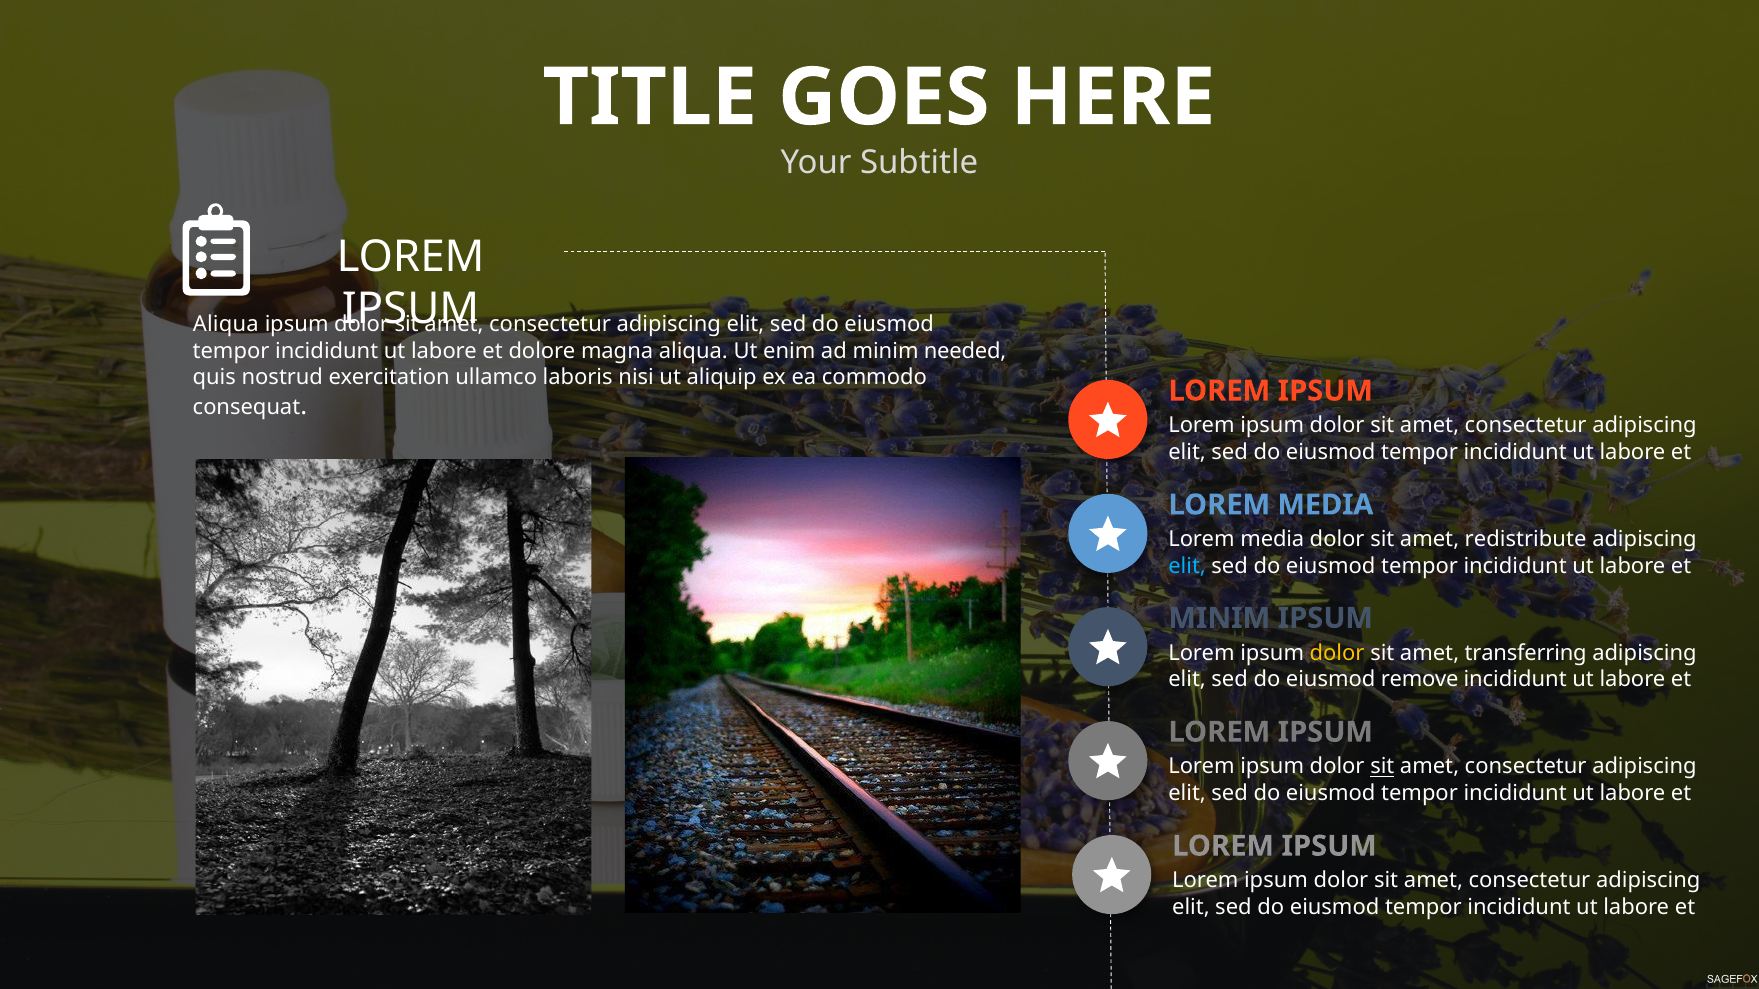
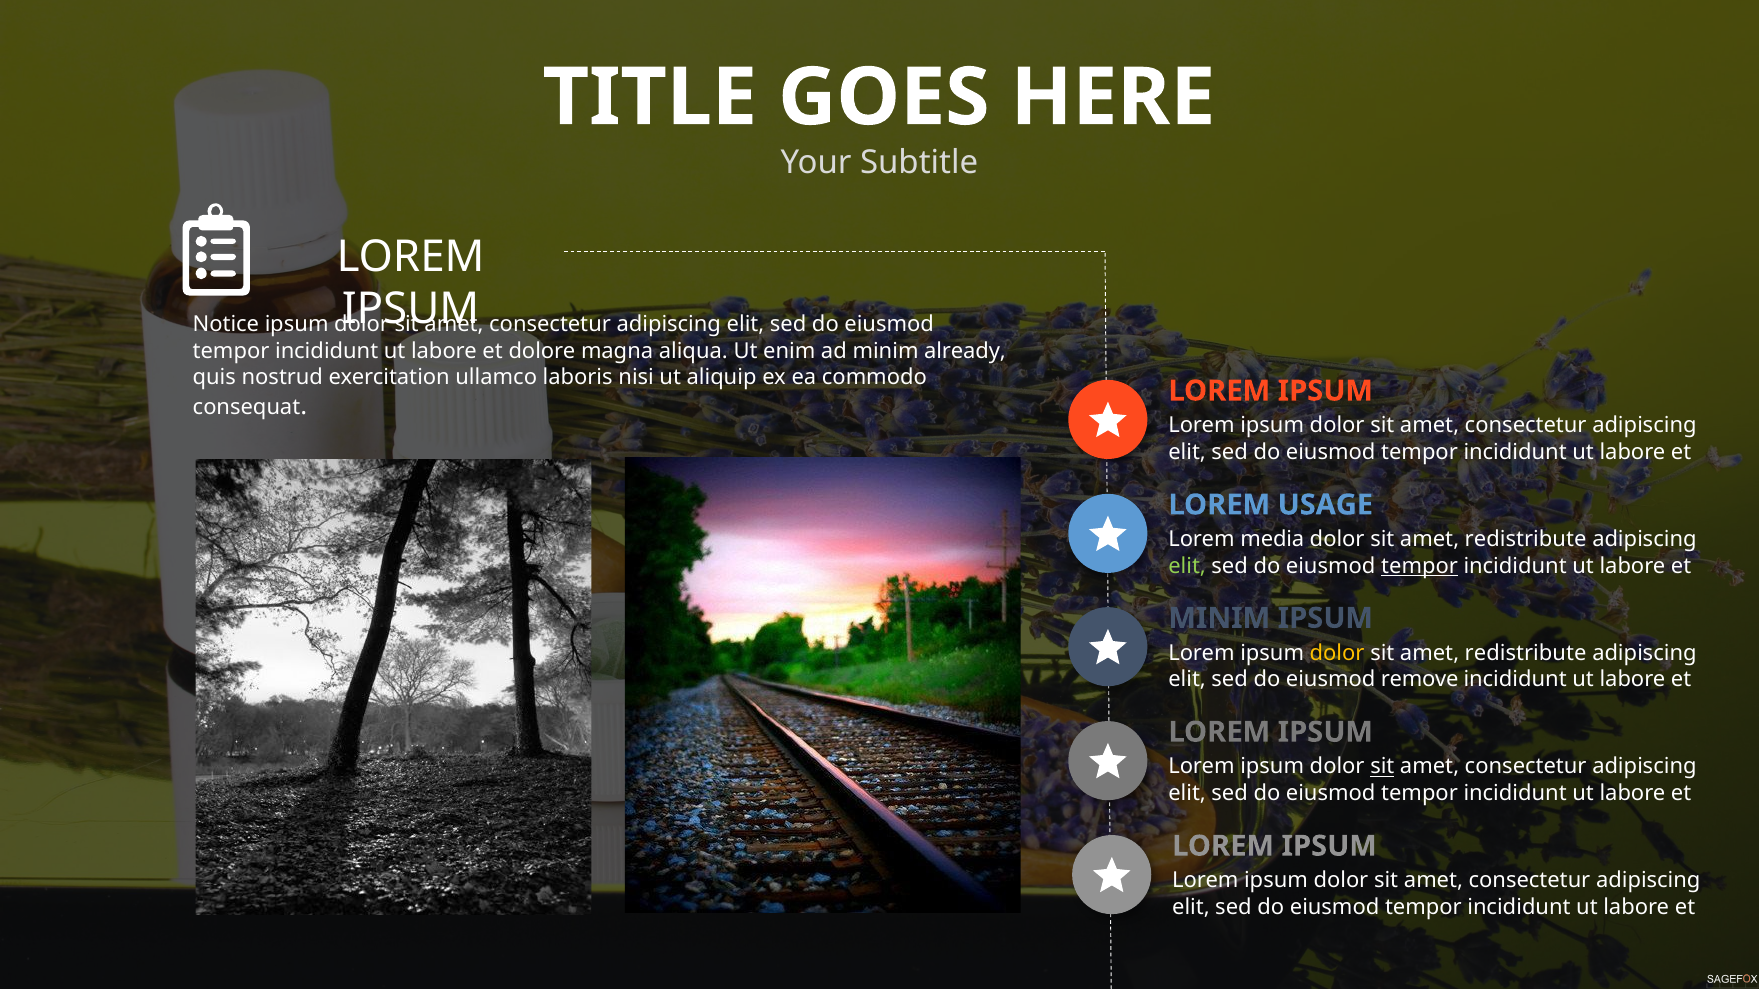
Aliqua at (226, 325): Aliqua -> Notice
needed: needed -> already
MEDIA at (1325, 505): MEDIA -> USAGE
elit at (1187, 566) colour: light blue -> light green
tempor at (1420, 566) underline: none -> present
transferring at (1526, 653): transferring -> redistribute
